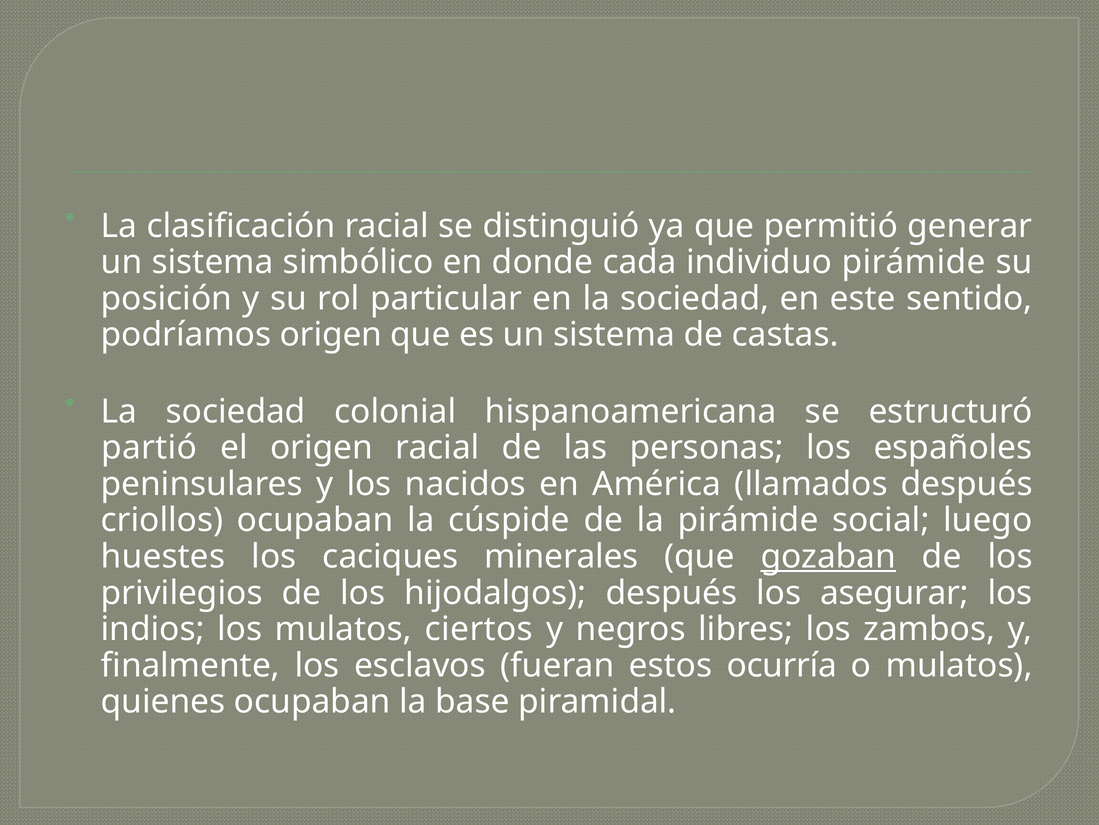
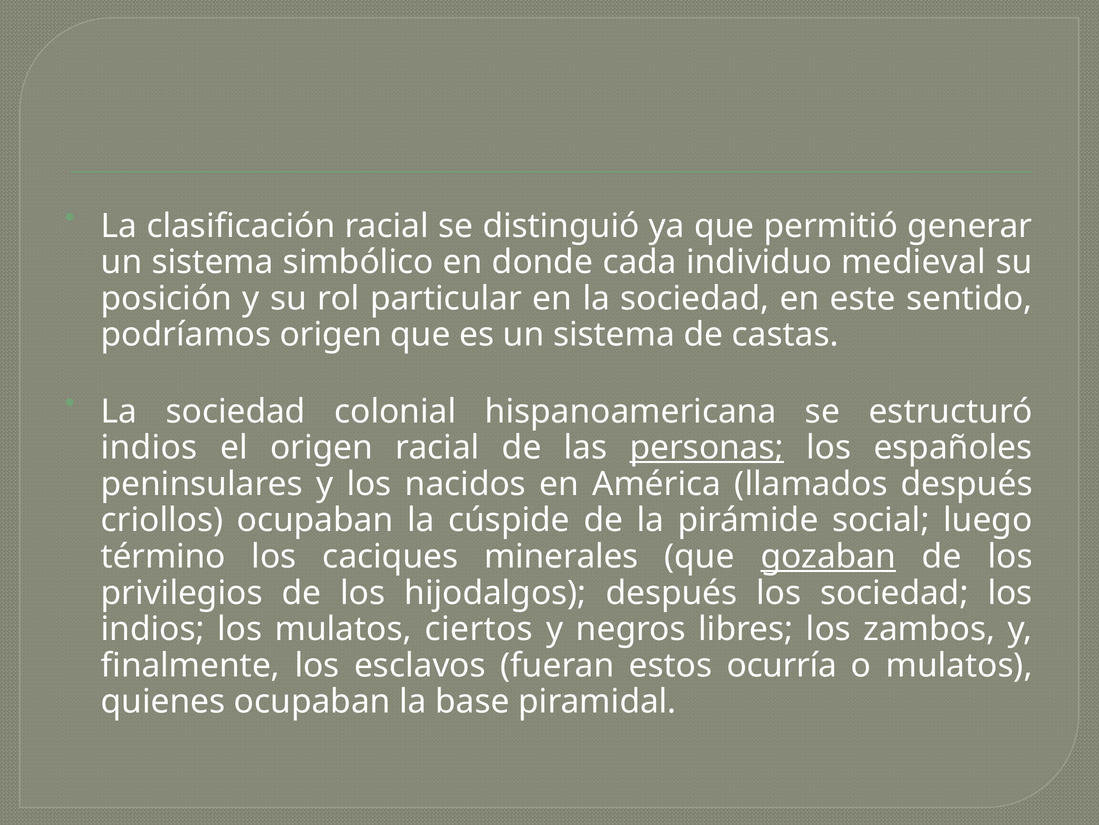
individuo pirámide: pirámide -> medieval
partió at (149, 447): partió -> indios
personas underline: none -> present
huestes: huestes -> término
los asegurar: asegurar -> sociedad
